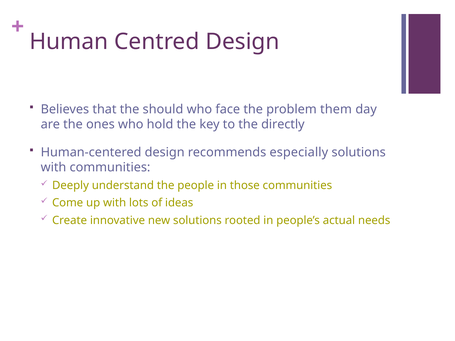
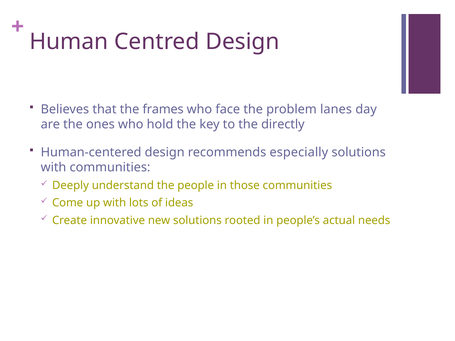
should: should -> frames
them: them -> lanes
